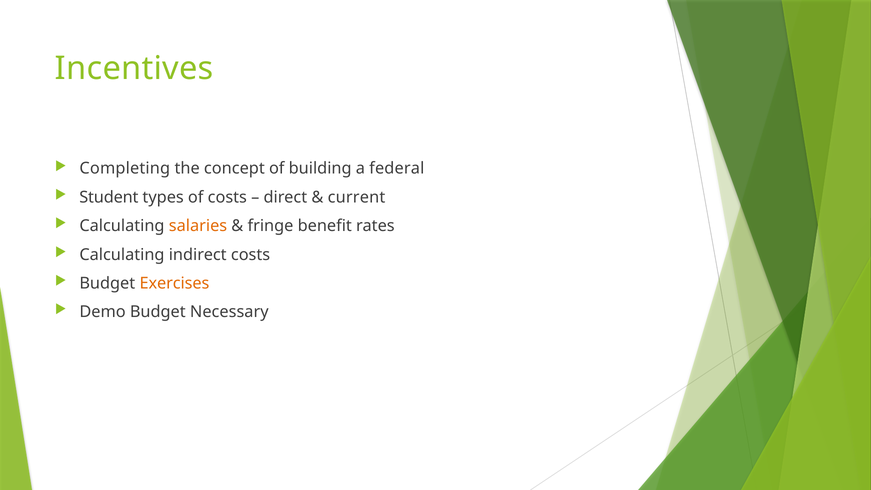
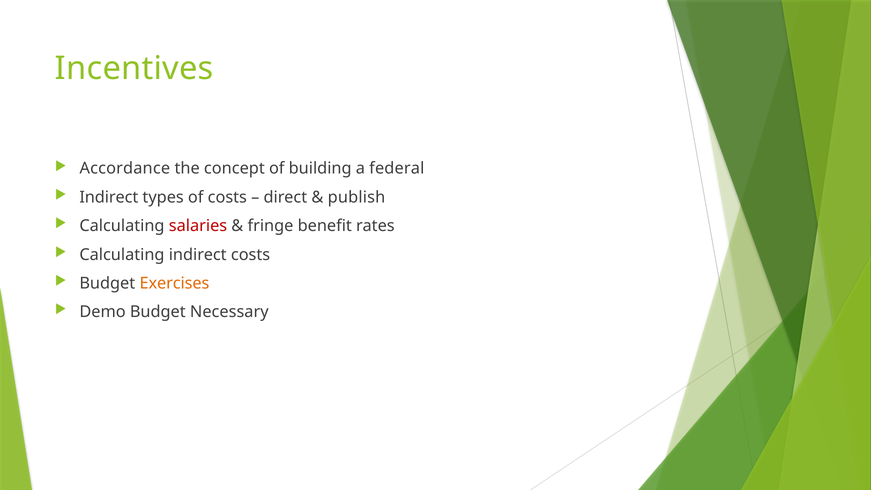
Completing: Completing -> Accordance
Student at (109, 197): Student -> Indirect
current: current -> publish
salaries colour: orange -> red
